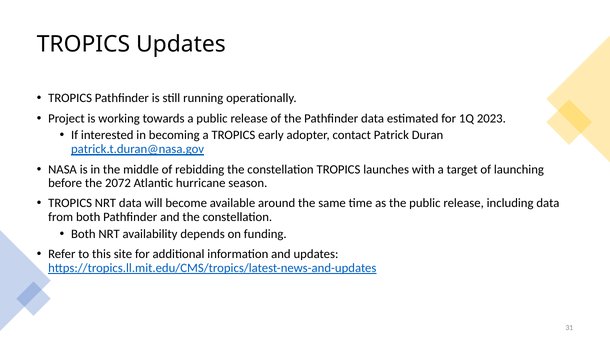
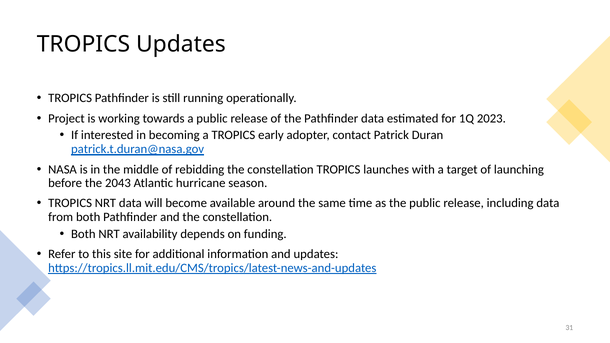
2072: 2072 -> 2043
